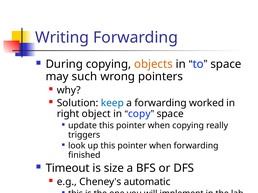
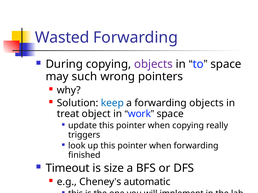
Writing: Writing -> Wasted
objects at (153, 64) colour: orange -> purple
forwarding worked: worked -> objects
right: right -> treat
copy: copy -> work
